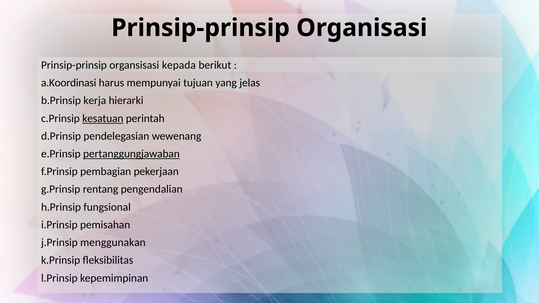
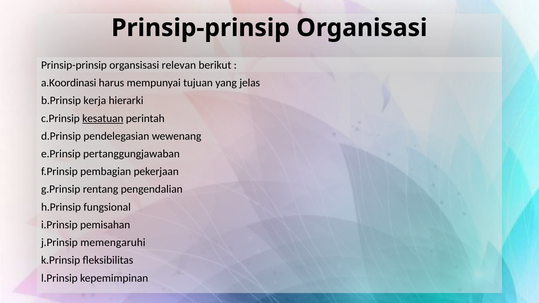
kepada: kepada -> relevan
pertanggungjawaban underline: present -> none
menggunakan: menggunakan -> memengaruhi
